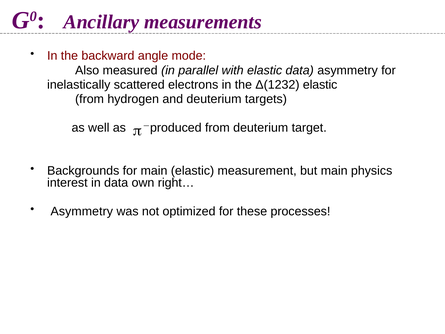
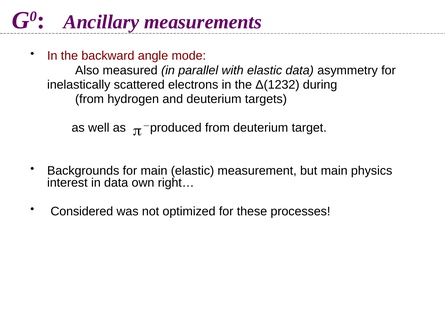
Δ(1232 elastic: elastic -> during
Asymmetry at (82, 211): Asymmetry -> Considered
